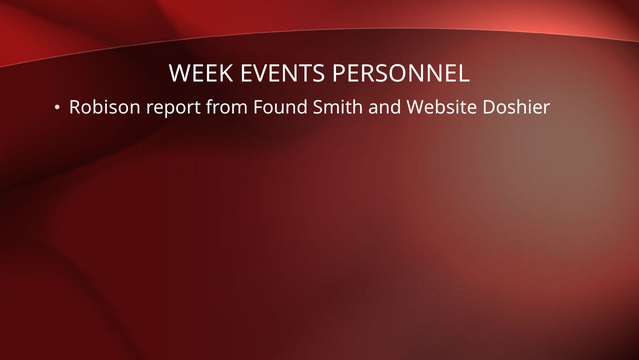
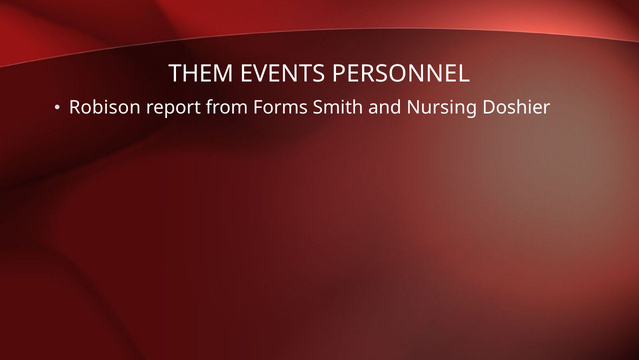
WEEK: WEEK -> THEM
Found: Found -> Forms
Website: Website -> Nursing
